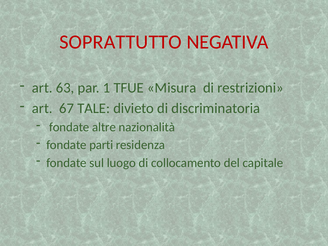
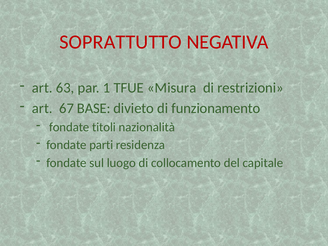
TALE: TALE -> BASE
discriminatoria: discriminatoria -> funzionamento
altre: altre -> titoli
